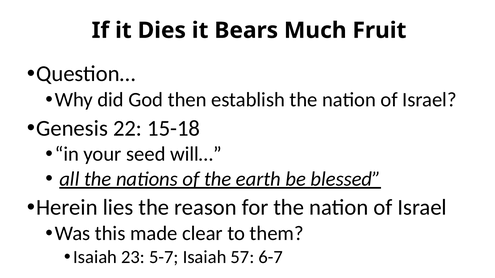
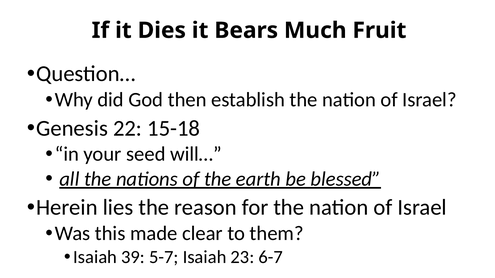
23: 23 -> 39
57: 57 -> 23
